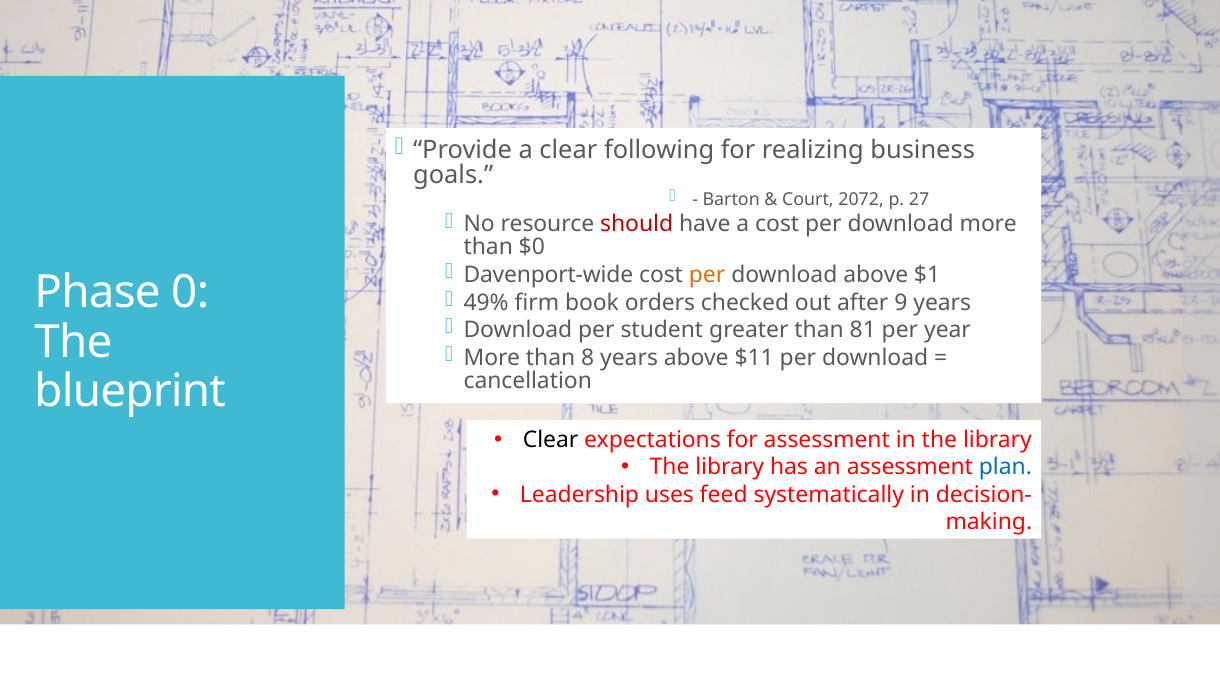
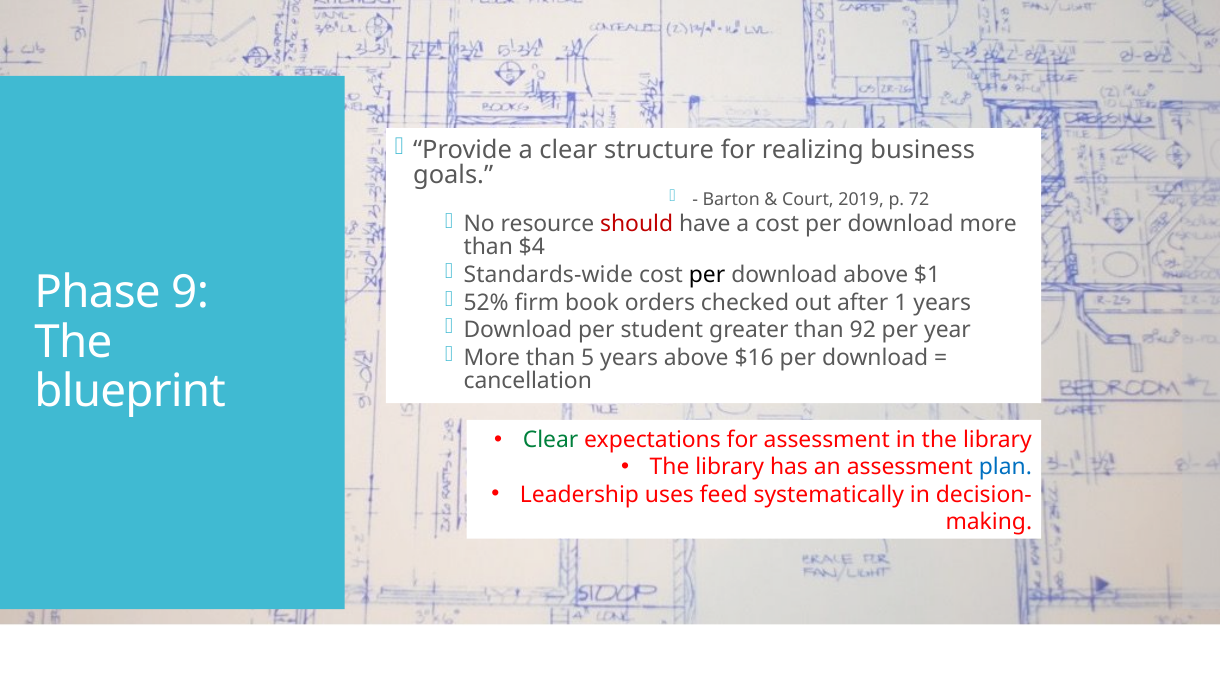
following: following -> structure
2072: 2072 -> 2019
27: 27 -> 72
$0: $0 -> $4
Davenport-wide: Davenport-wide -> Standards-wide
per at (707, 275) colour: orange -> black
0: 0 -> 9
49%: 49% -> 52%
9: 9 -> 1
81: 81 -> 92
8: 8 -> 5
$11: $11 -> $16
Clear at (551, 440) colour: black -> green
